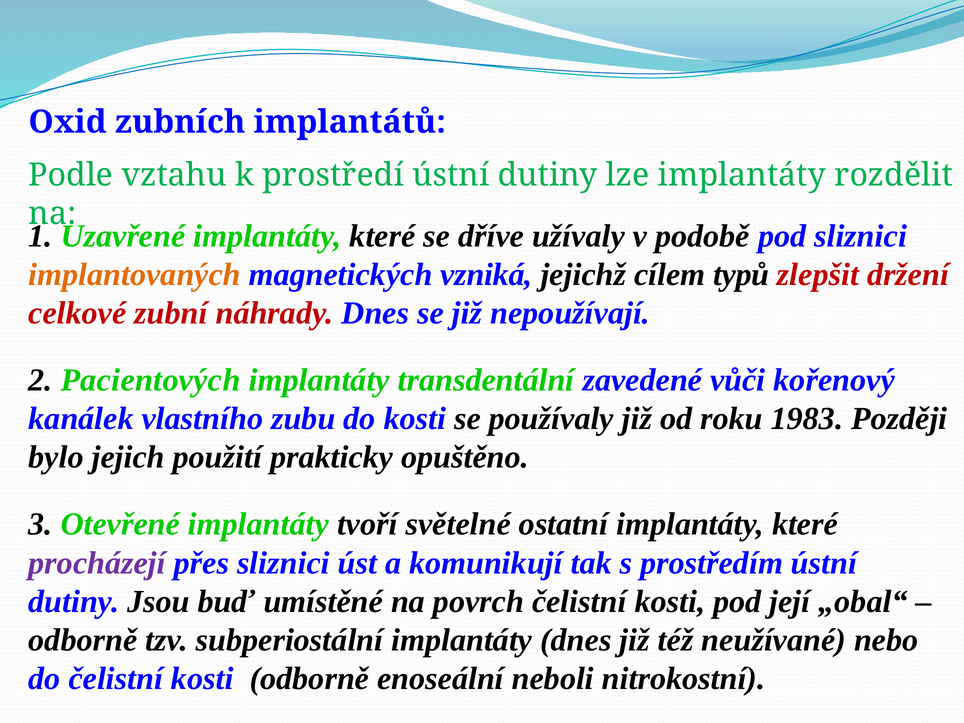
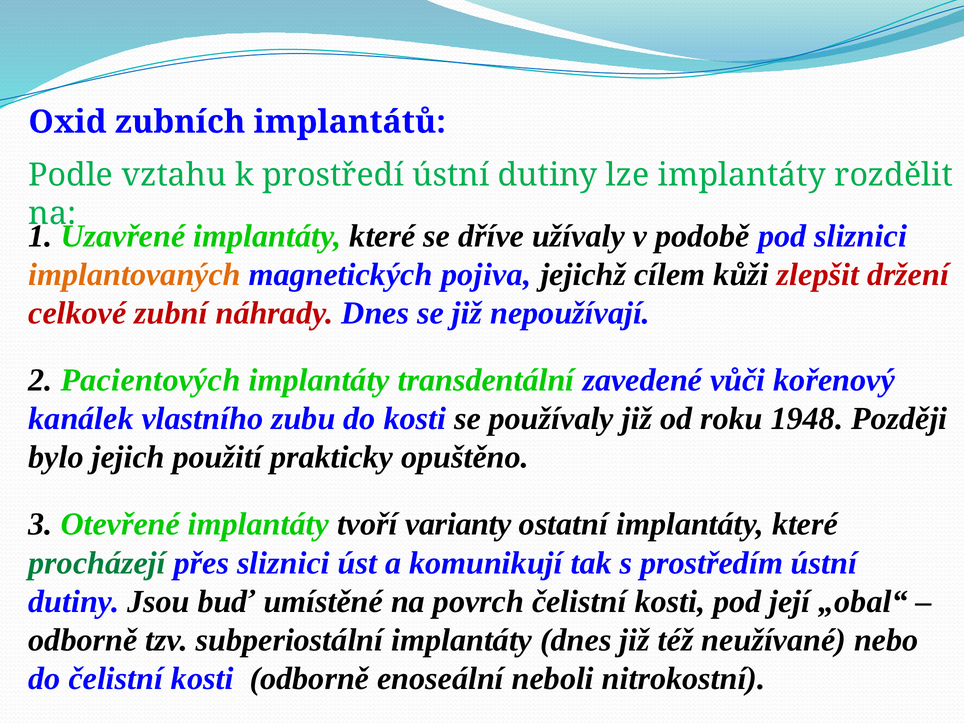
vzniká: vzniká -> pojiva
typů: typů -> kůži
1983: 1983 -> 1948
světelné: světelné -> varianty
procházejí colour: purple -> green
